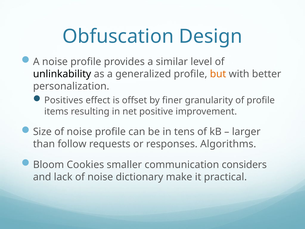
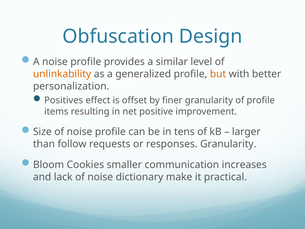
unlinkability colour: black -> orange
responses Algorithms: Algorithms -> Granularity
considers: considers -> increases
